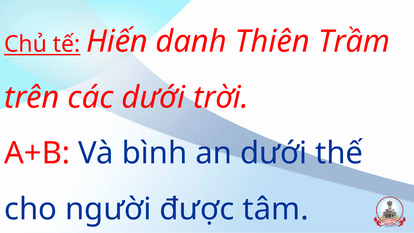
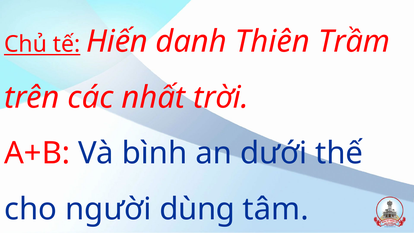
các dưới: dưới -> nhất
được: được -> dùng
